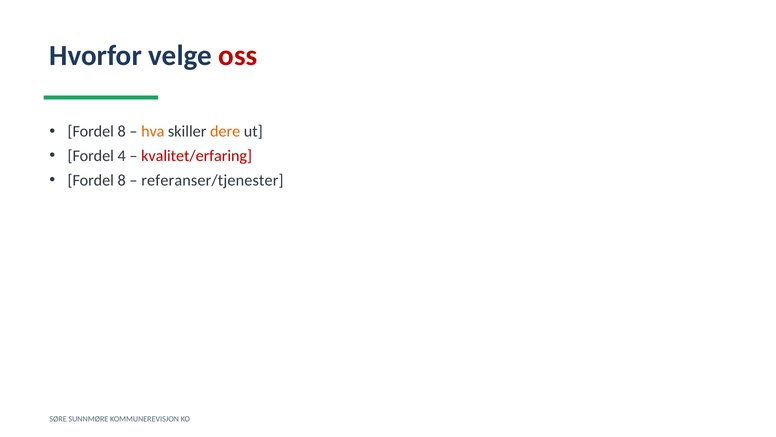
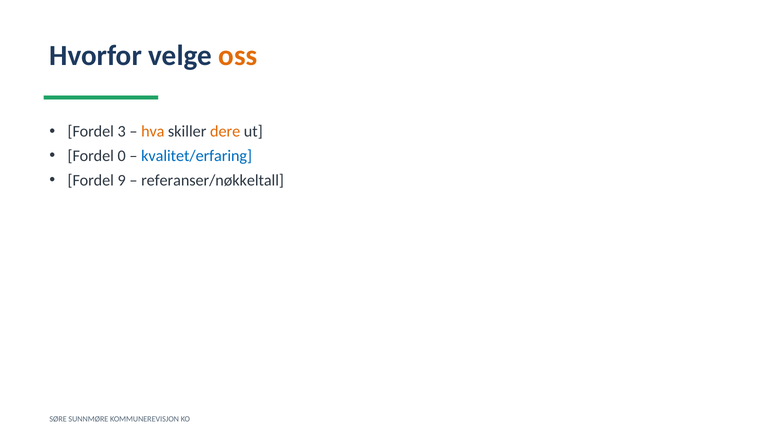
oss colour: red -> orange
8 at (122, 131): 8 -> 3
4: 4 -> 0
kvalitet/erfaring colour: red -> blue
8 at (122, 180): 8 -> 9
referanser/tjenester: referanser/tjenester -> referanser/nøkkeltall
